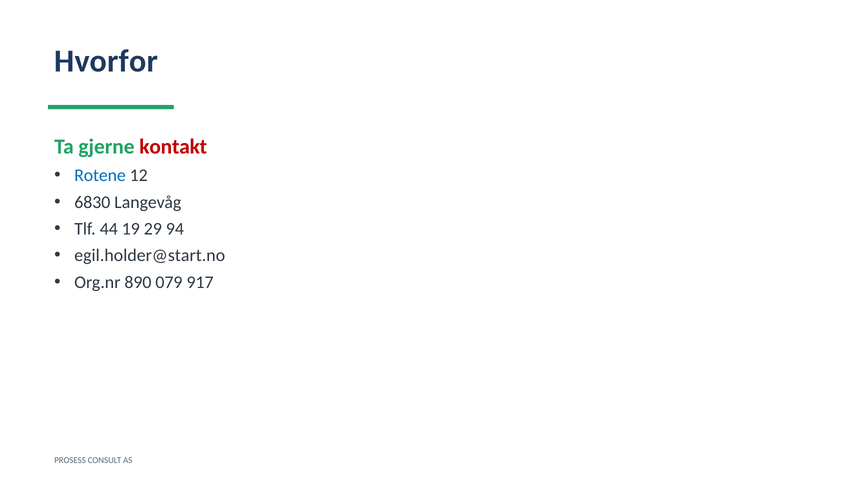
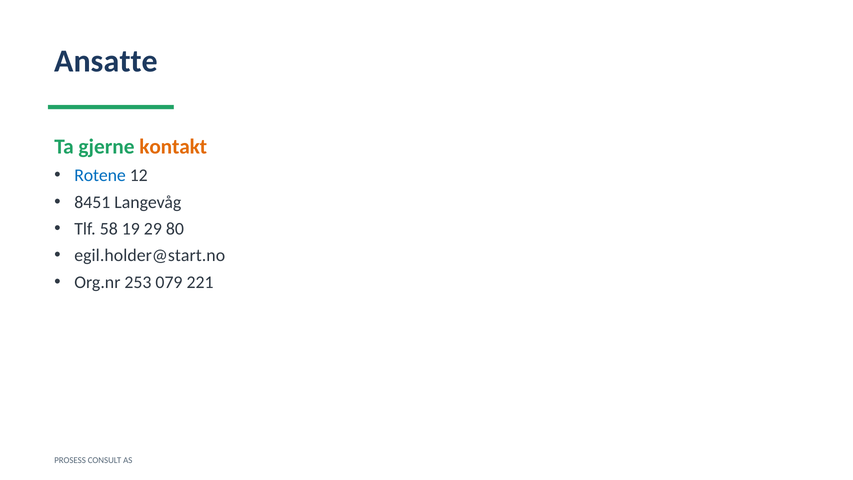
Hvorfor: Hvorfor -> Ansatte
kontakt colour: red -> orange
6830: 6830 -> 8451
44: 44 -> 58
94: 94 -> 80
890: 890 -> 253
917: 917 -> 221
